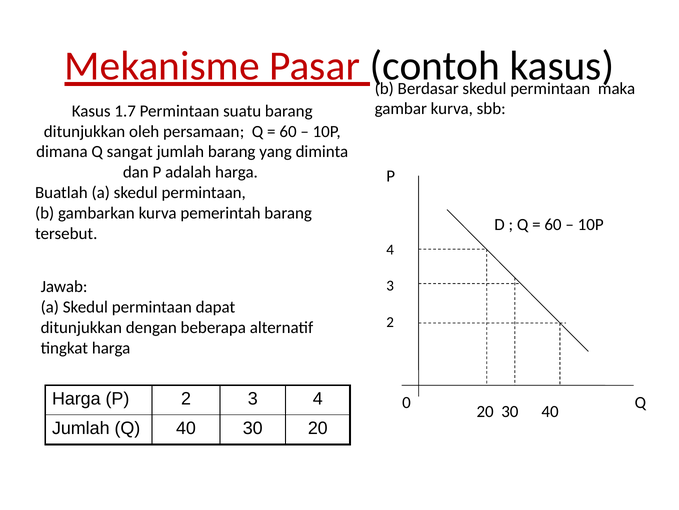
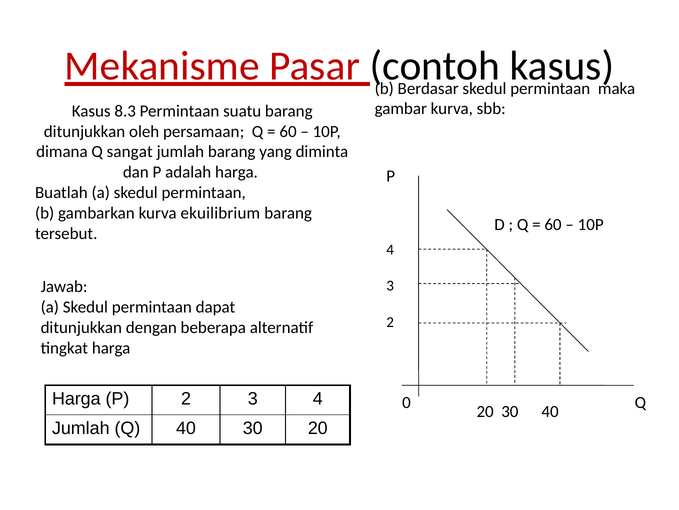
1.7: 1.7 -> 8.3
pemerintah: pemerintah -> ekuilibrium
